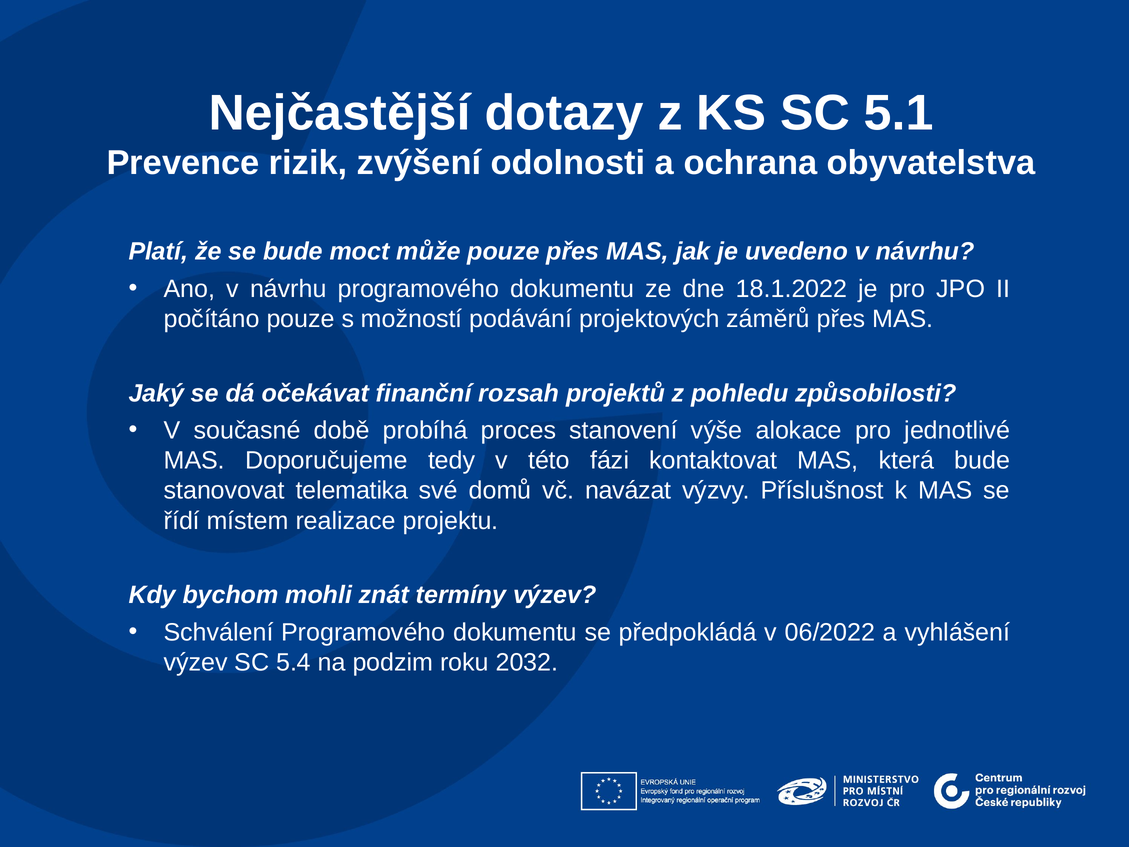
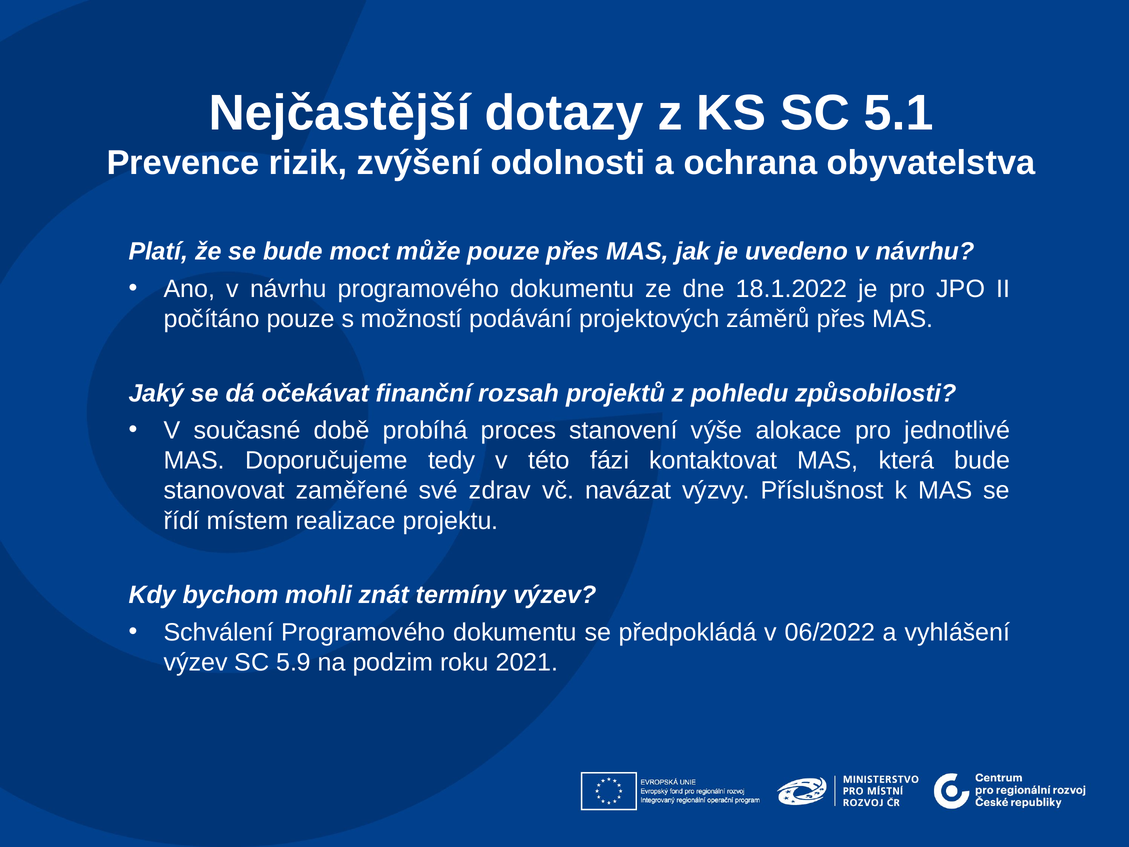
telematika: telematika -> zaměřené
domů: domů -> zdrav
5.4: 5.4 -> 5.9
2032: 2032 -> 2021
